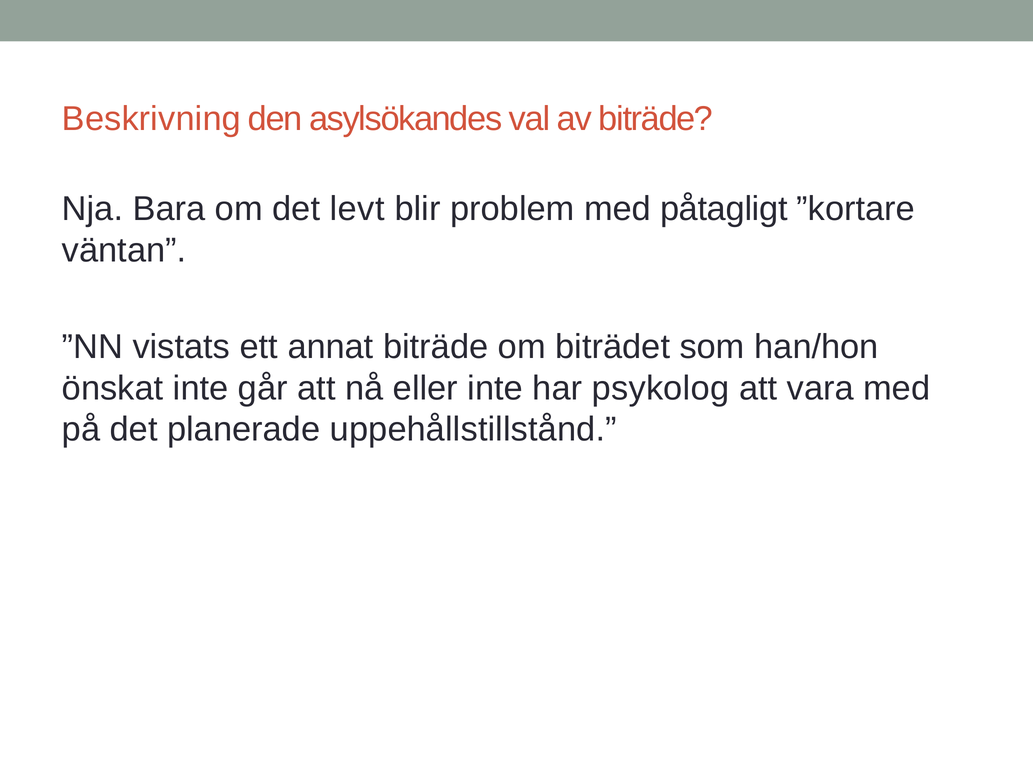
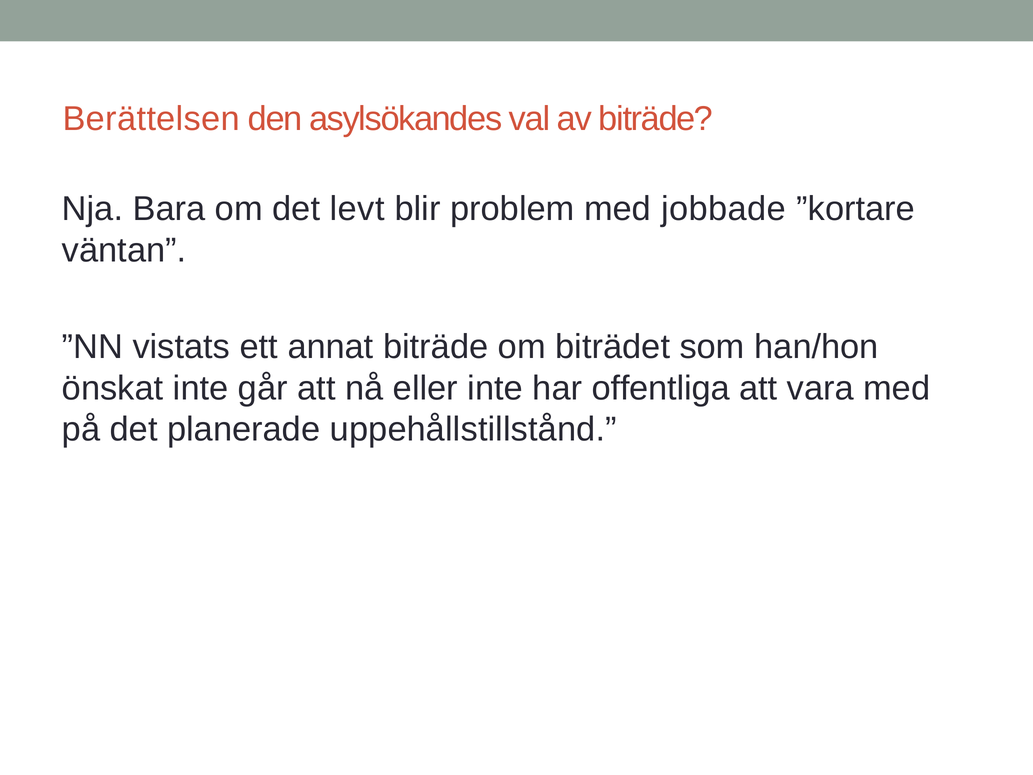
Beskrivning: Beskrivning -> Berättelsen
påtagligt: påtagligt -> jobbade
psykolog: psykolog -> offentliga
